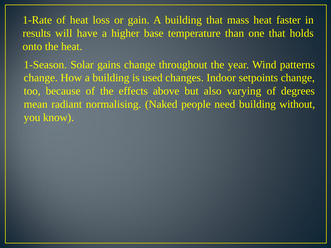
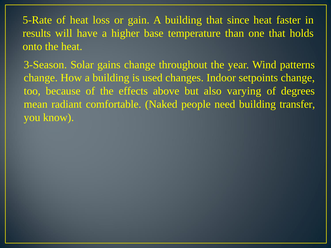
1-Rate: 1-Rate -> 5-Rate
mass: mass -> since
1-Season: 1-Season -> 3-Season
normalising: normalising -> comfortable
without: without -> transfer
